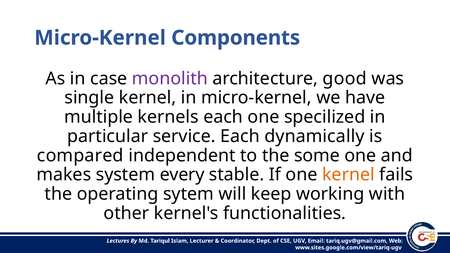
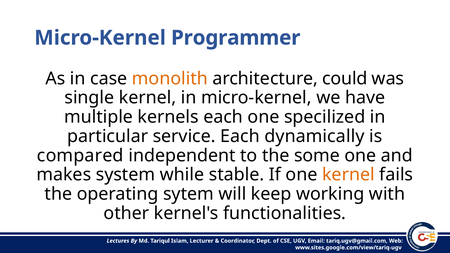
Components: Components -> Programmer
monolith colour: purple -> orange
good: good -> could
every: every -> while
